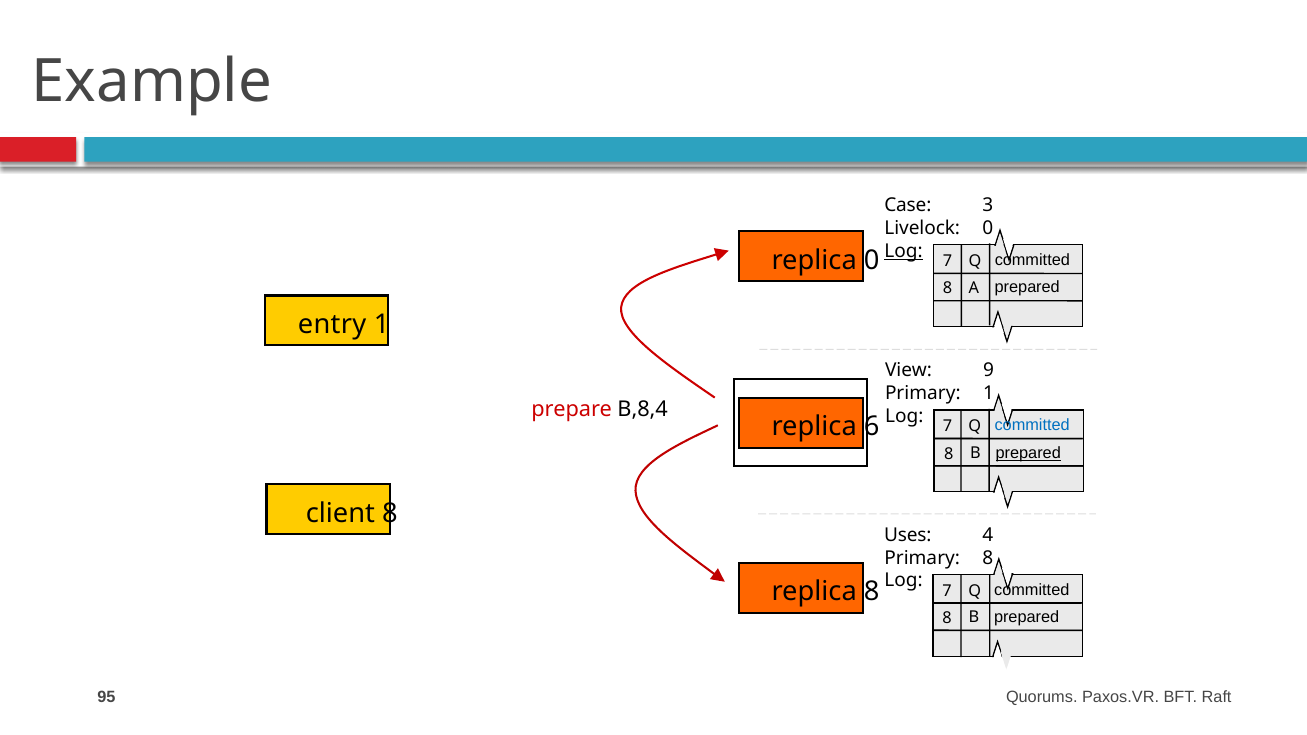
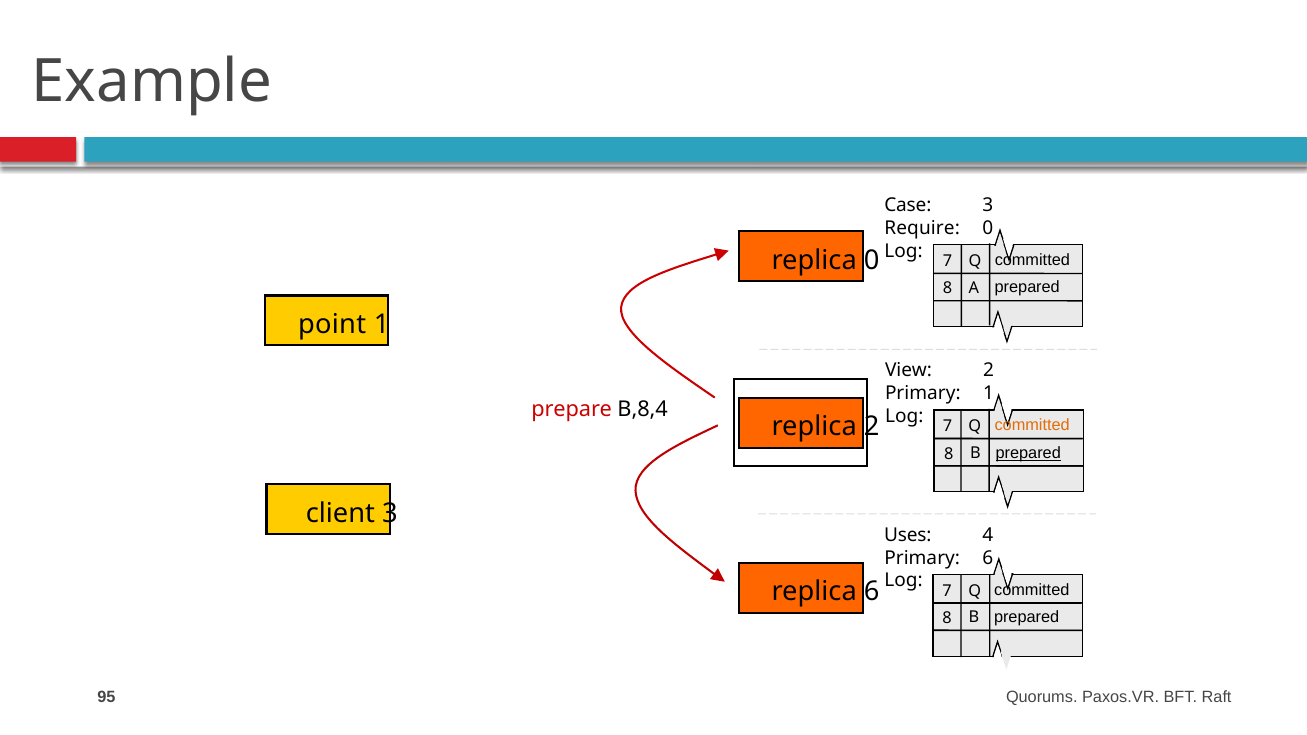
Livelock: Livelock -> Require
Log at (904, 251) underline: present -> none
entry: entry -> point
View 9: 9 -> 2
replica 6: 6 -> 2
committed at (1032, 426) colour: blue -> orange
client 8: 8 -> 3
Primary 8: 8 -> 6
replica 8: 8 -> 6
